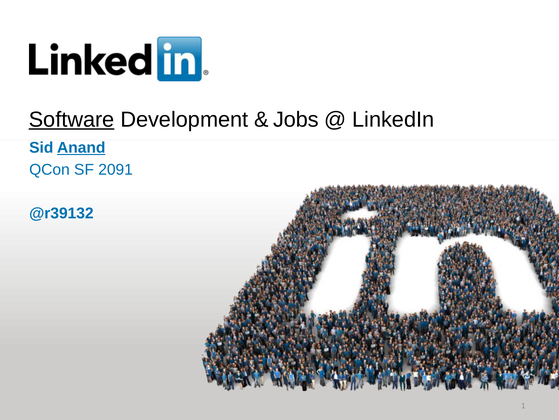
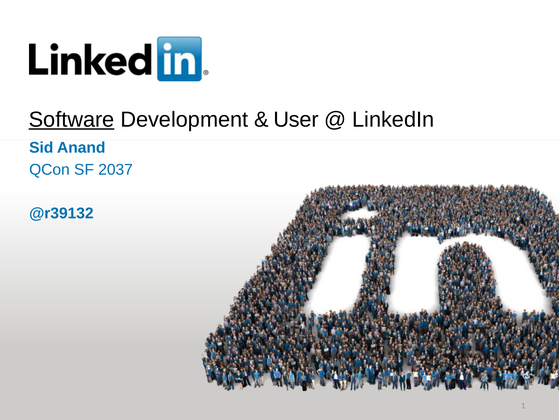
Jobs: Jobs -> User
Anand underline: present -> none
2091: 2091 -> 2037
